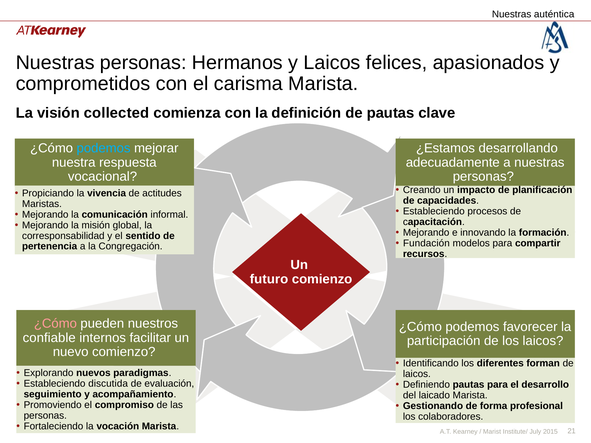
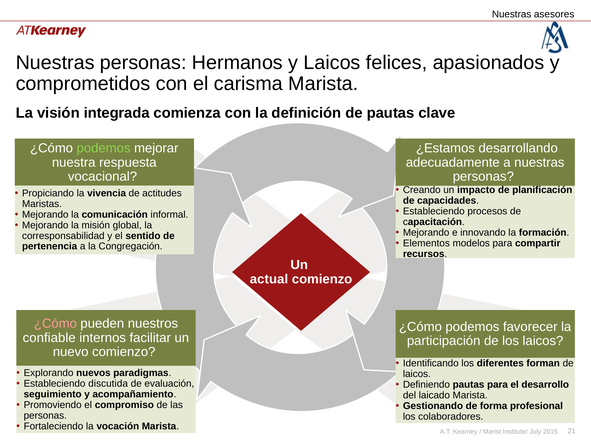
auténtica: auténtica -> asesores
collected: collected -> integrada
podemos at (104, 148) colour: light blue -> light green
Fundación: Fundación -> Elementos
futuro: futuro -> actual
